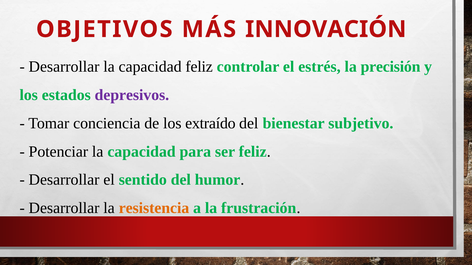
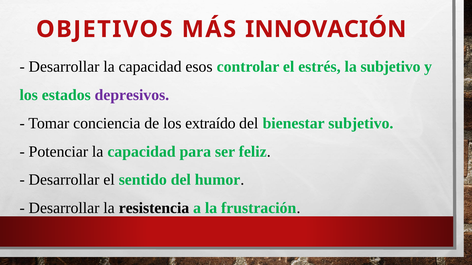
capacidad feliz: feliz -> esos
la precisión: precisión -> subjetivo
resistencia colour: orange -> black
